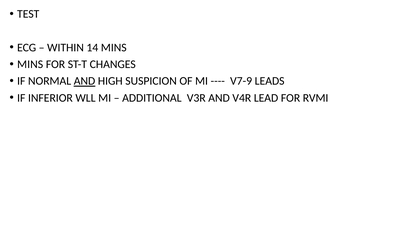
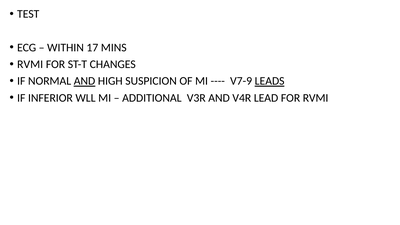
14: 14 -> 17
MINS at (30, 64): MINS -> RVMI
LEADS underline: none -> present
